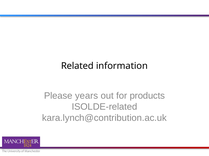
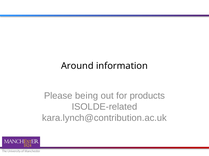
Related: Related -> Around
years: years -> being
